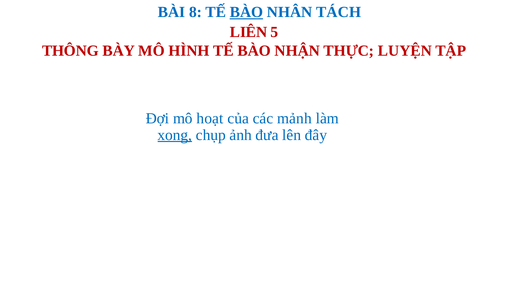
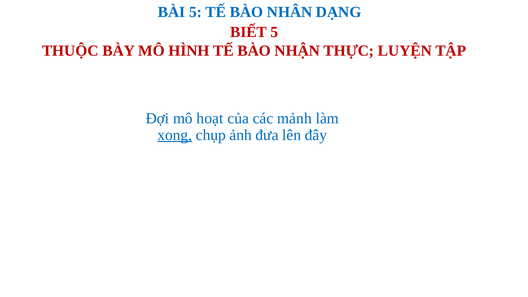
BÀI 8: 8 -> 5
BÀO at (246, 12) underline: present -> none
TÁCH: TÁCH -> DẠNG
LIÊN: LIÊN -> BIẾT
THÔNG: THÔNG -> THUỘC
